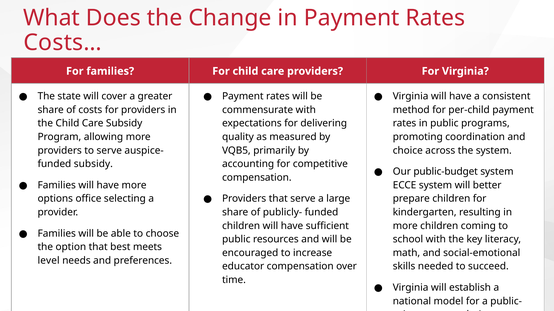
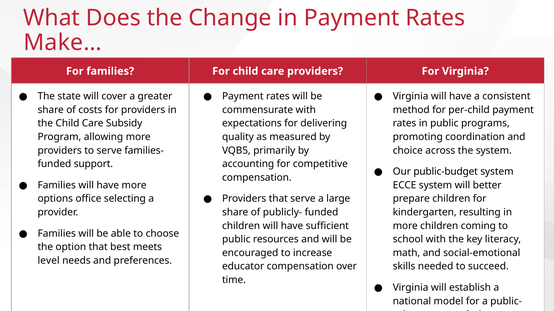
Costs…: Costs… -> Make…
auspice-: auspice- -> families-
funded subsidy: subsidy -> support
